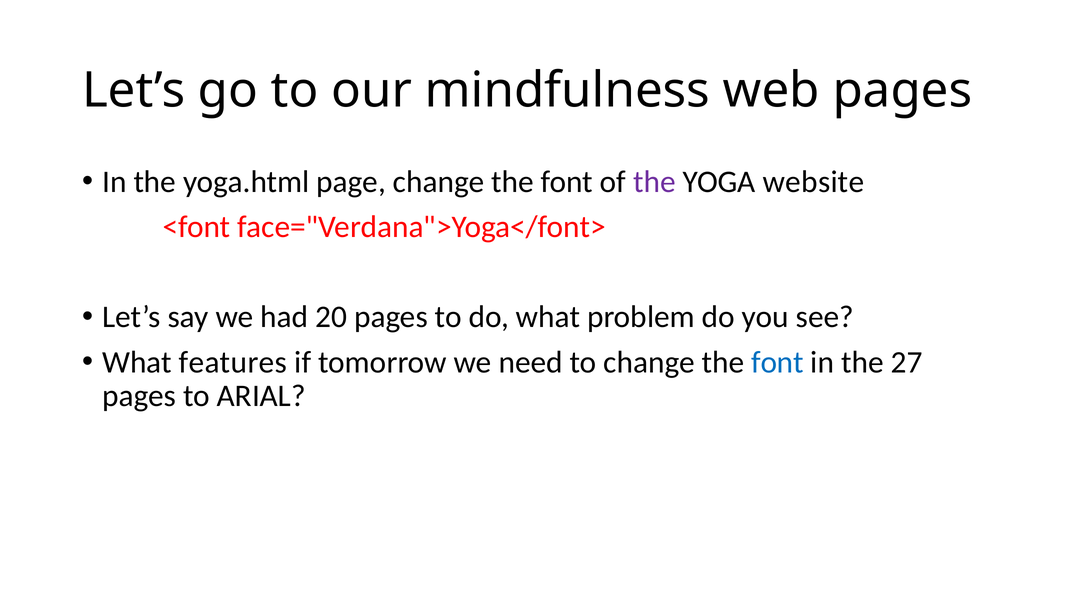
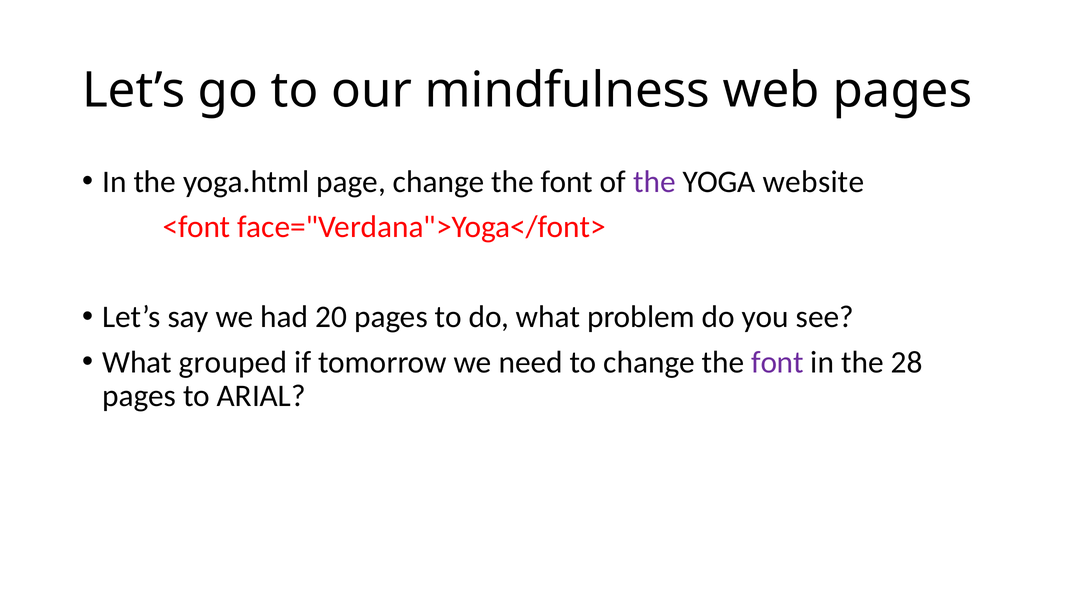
features: features -> grouped
font at (778, 362) colour: blue -> purple
27: 27 -> 28
